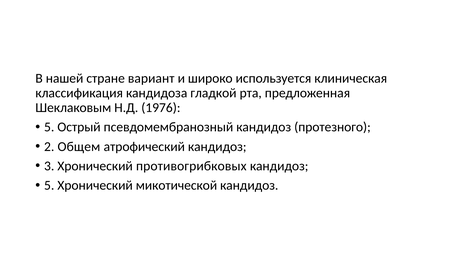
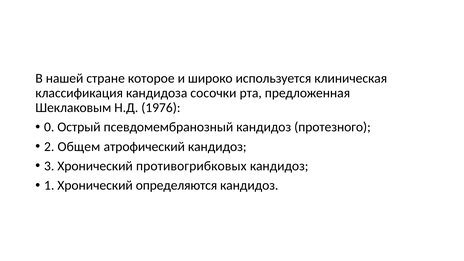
вариант: вариант -> которое
гладкой: гладкой -> сосочки
5 at (49, 127): 5 -> 0
5 at (49, 186): 5 -> 1
микотической: микотической -> определяются
